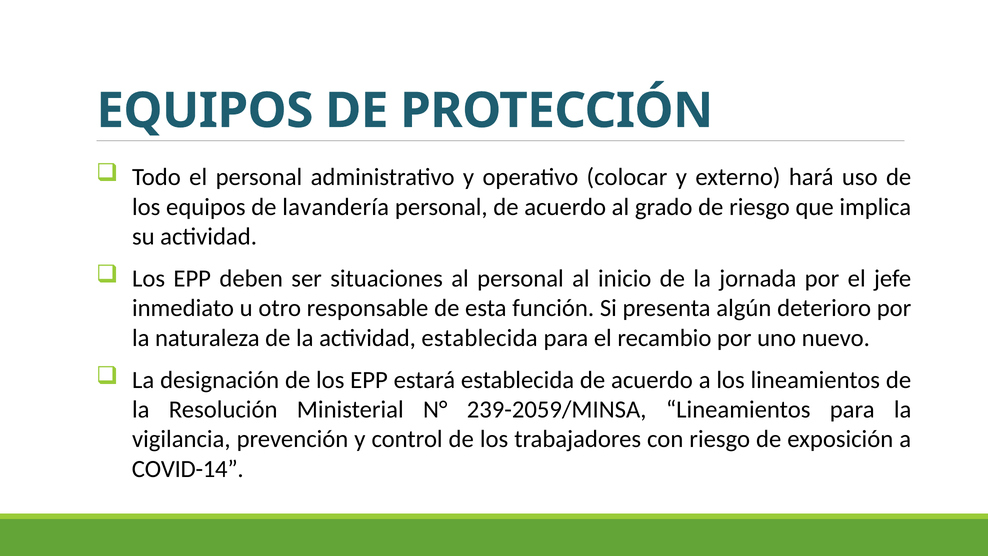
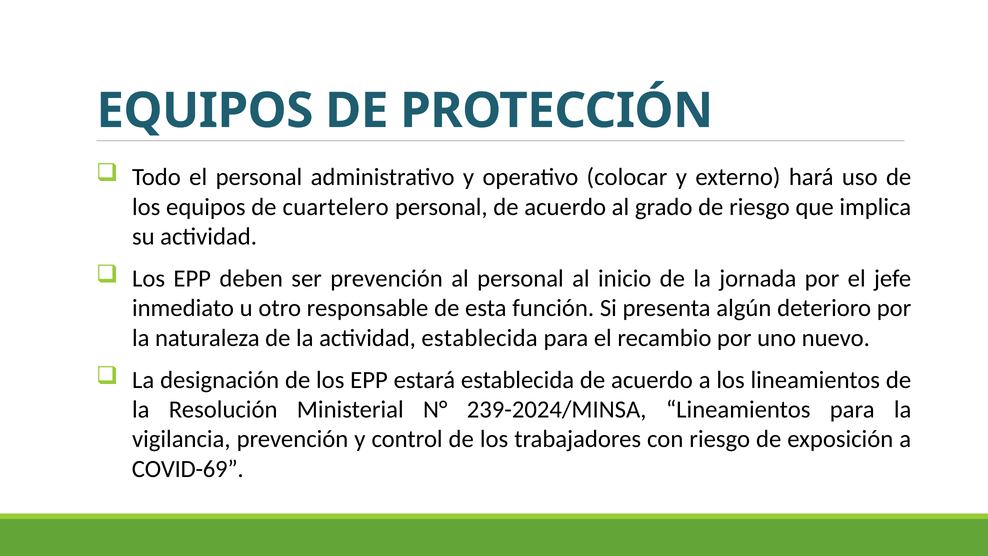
lavandería: lavandería -> cuartelero
ser situaciones: situaciones -> prevención
239-2059/MINSA: 239-2059/MINSA -> 239-2024/MINSA
COVID-14: COVID-14 -> COVID-69
